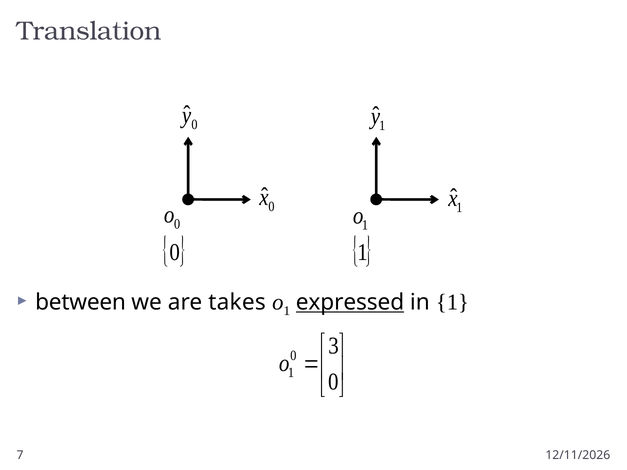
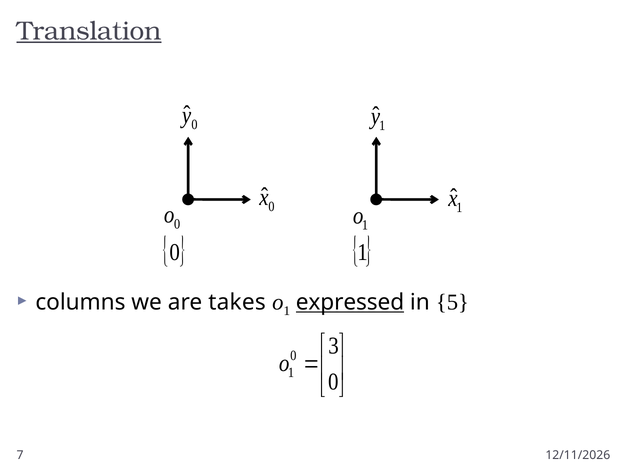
Translation underline: none -> present
between: between -> columns
in 1: 1 -> 5
